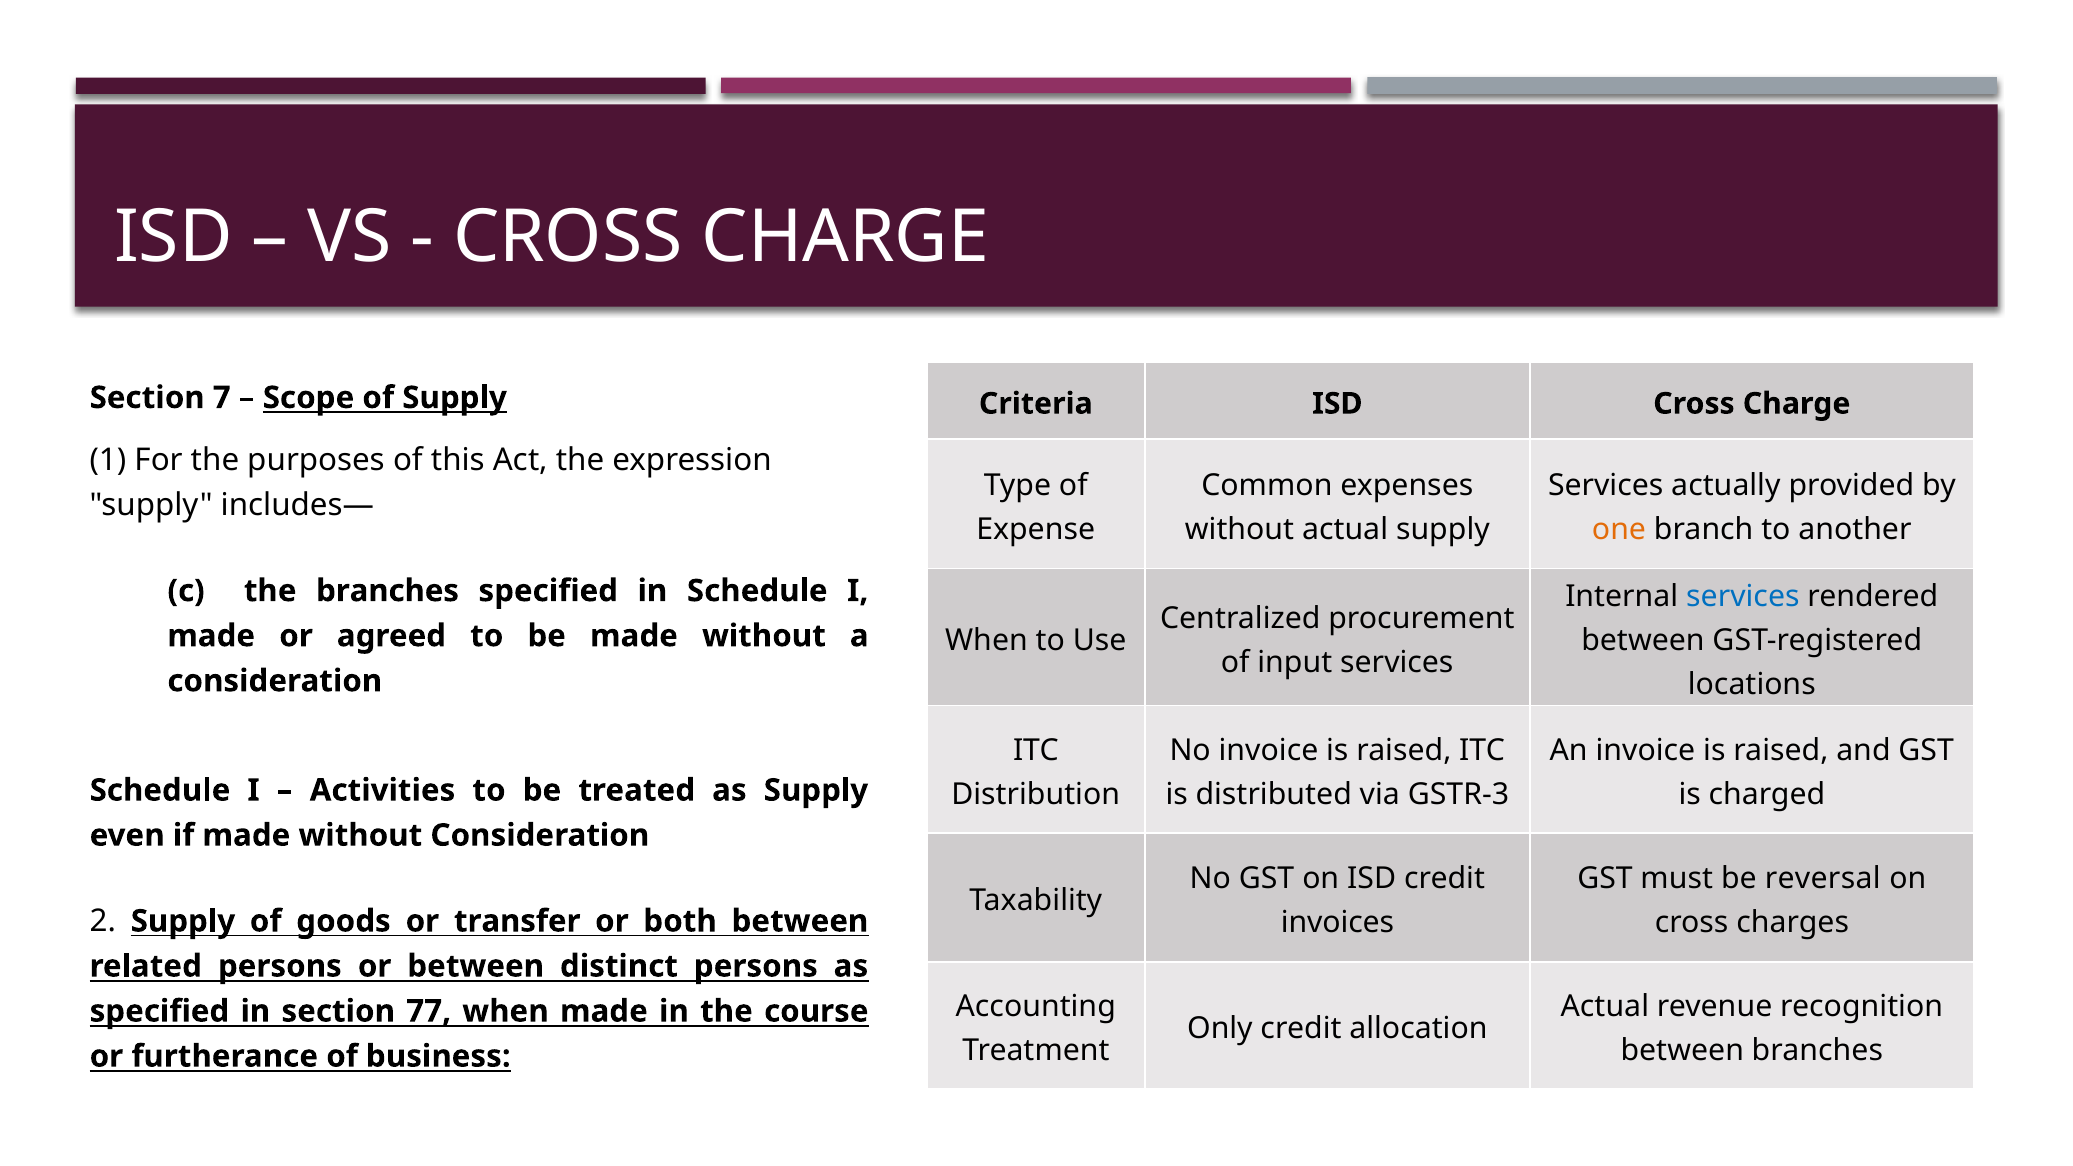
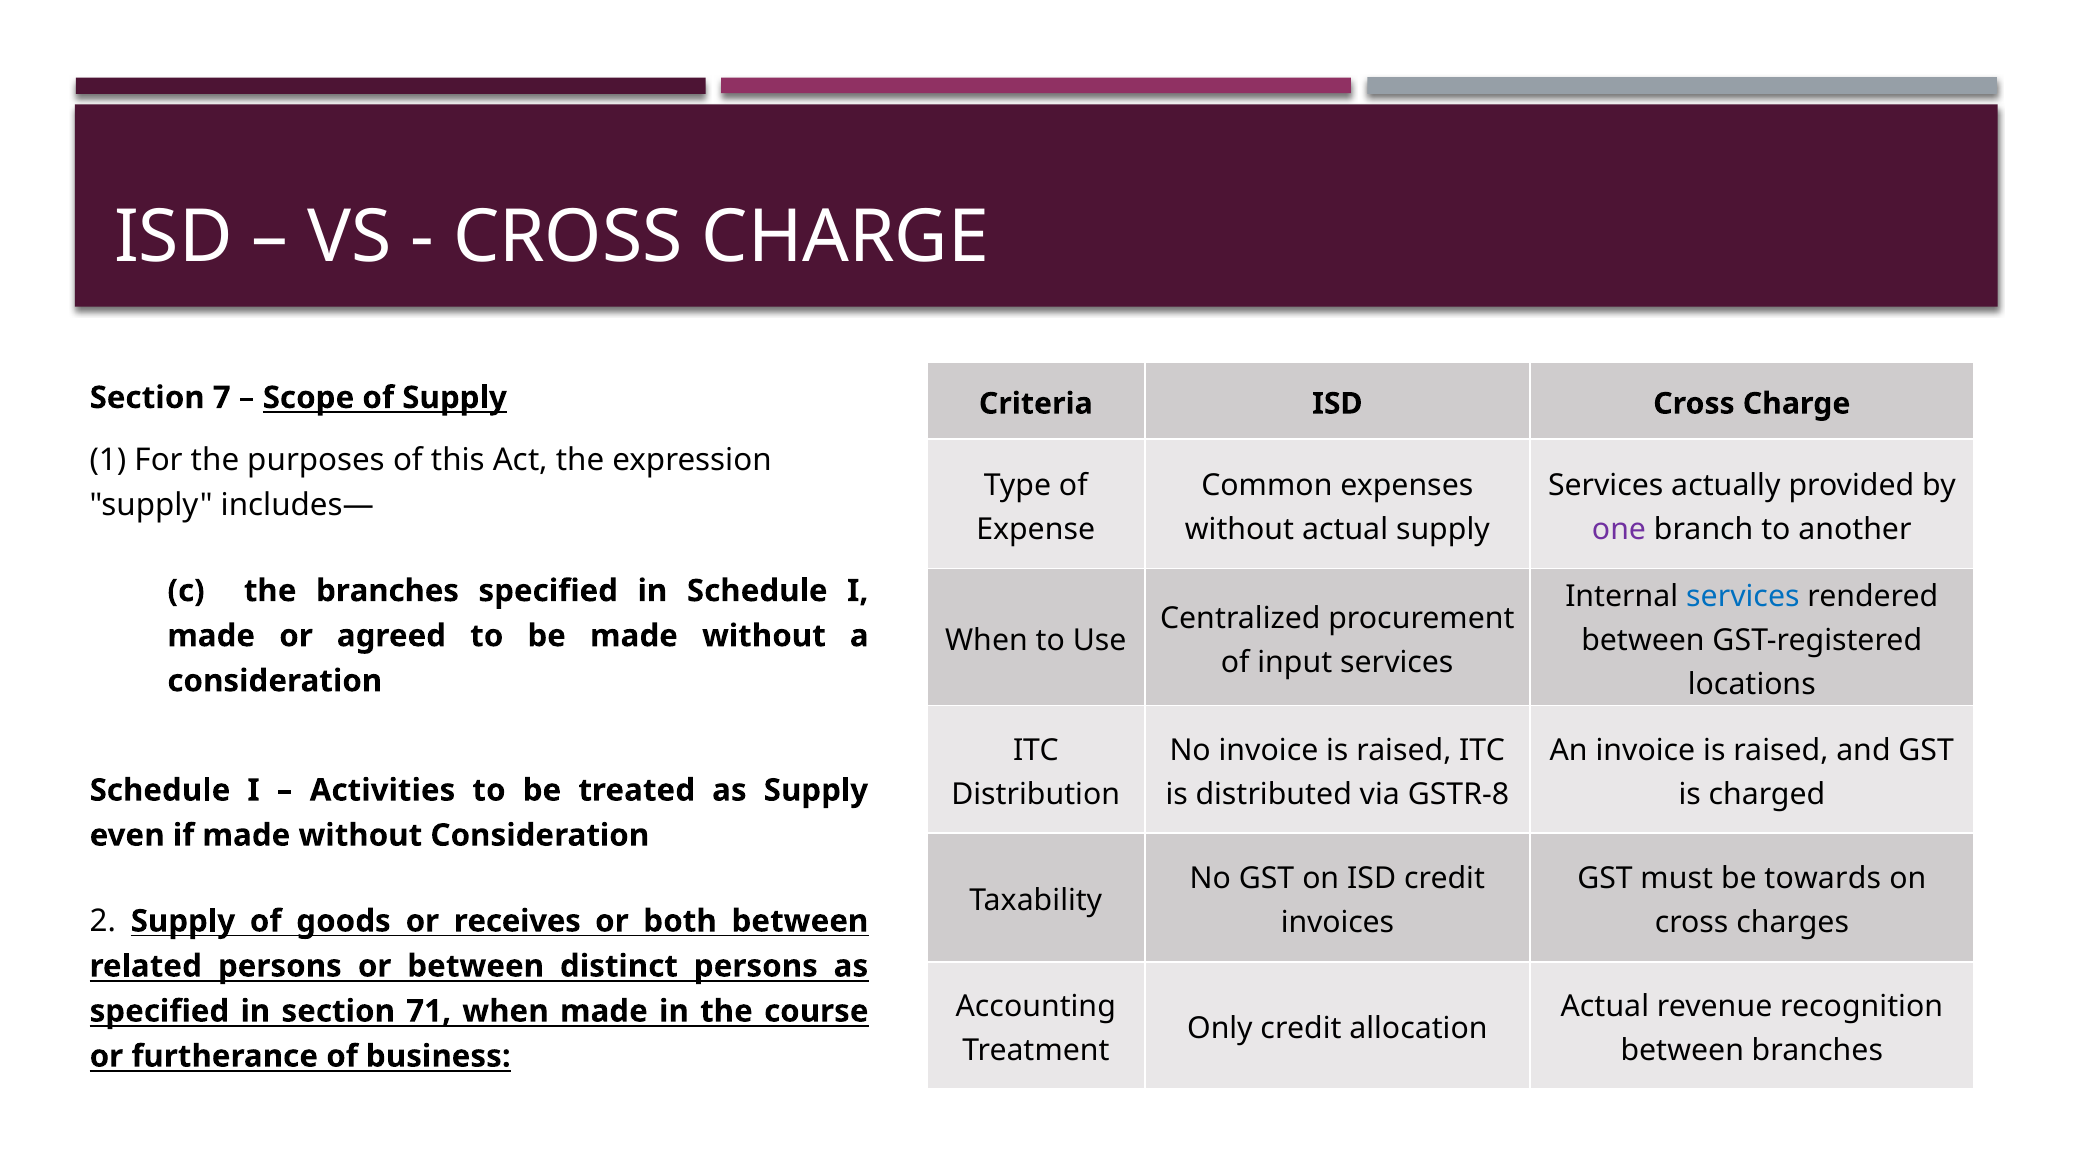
one colour: orange -> purple
GSTR-3: GSTR-3 -> GSTR-8
reversal: reversal -> towards
transfer: transfer -> receives
77: 77 -> 71
